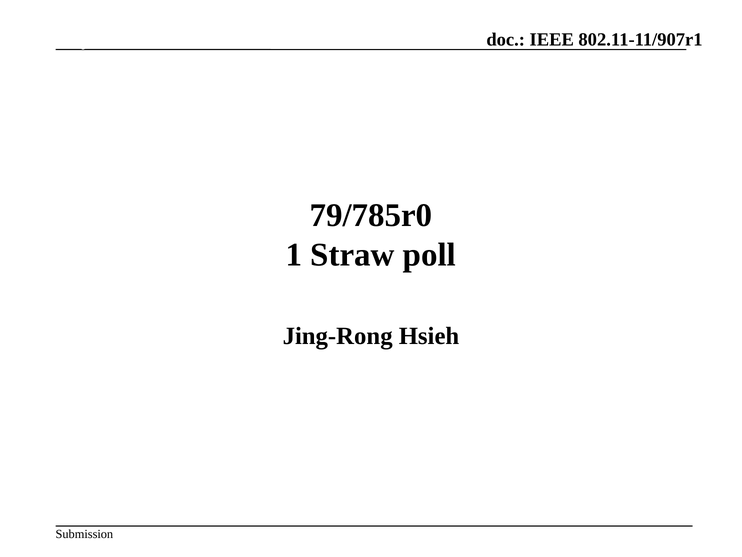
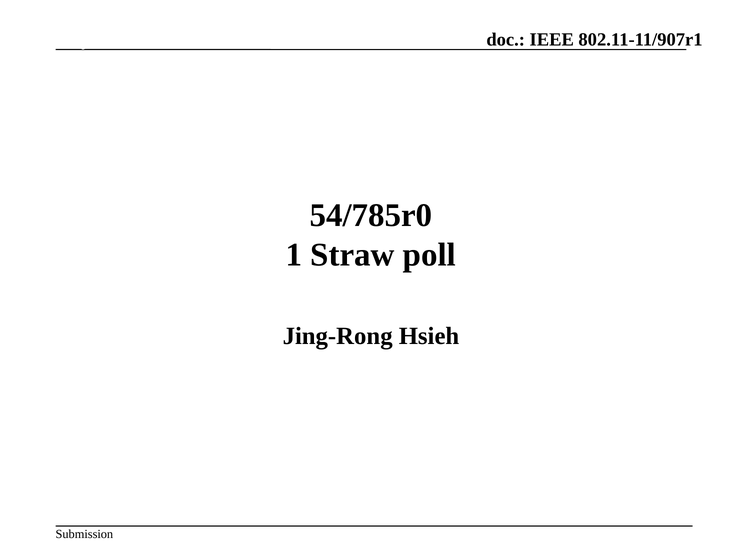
79/785r0: 79/785r0 -> 54/785r0
